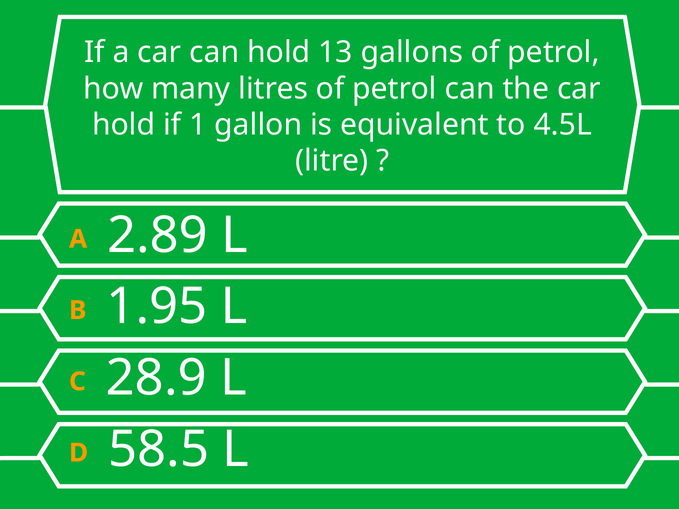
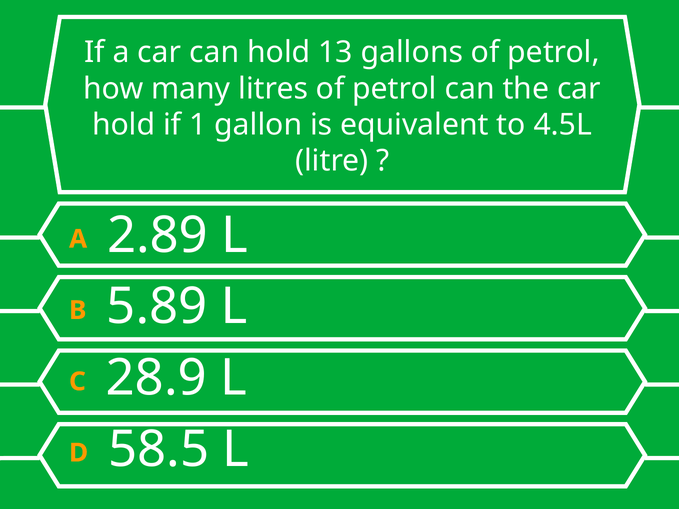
1.95: 1.95 -> 5.89
